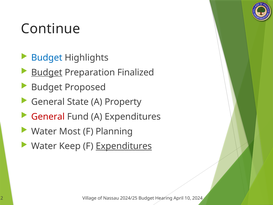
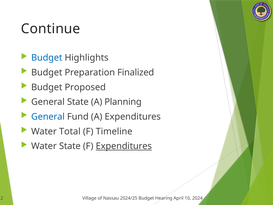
Budget at (47, 72) underline: present -> none
Property: Property -> Planning
General at (48, 117) colour: red -> blue
Most: Most -> Total
Planning: Planning -> Timeline
Water Keep: Keep -> State
